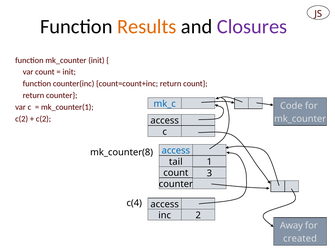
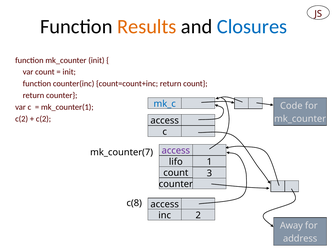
Closures colour: purple -> blue
access at (176, 151) colour: blue -> purple
mk_counter(8: mk_counter(8 -> mk_counter(7
tail: tail -> lifo
c(4: c(4 -> c(8
created: created -> address
